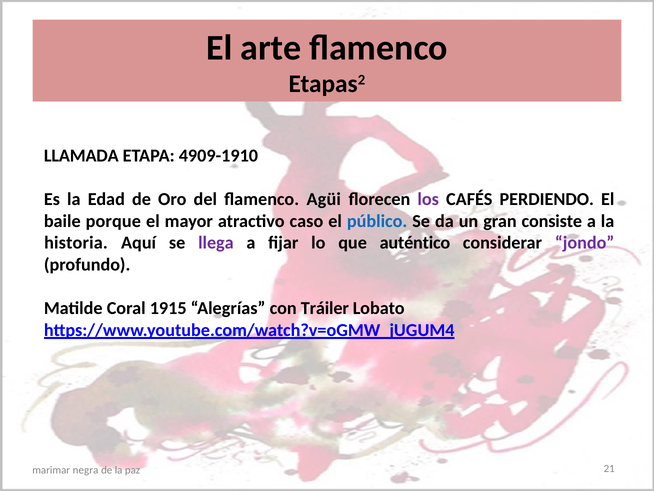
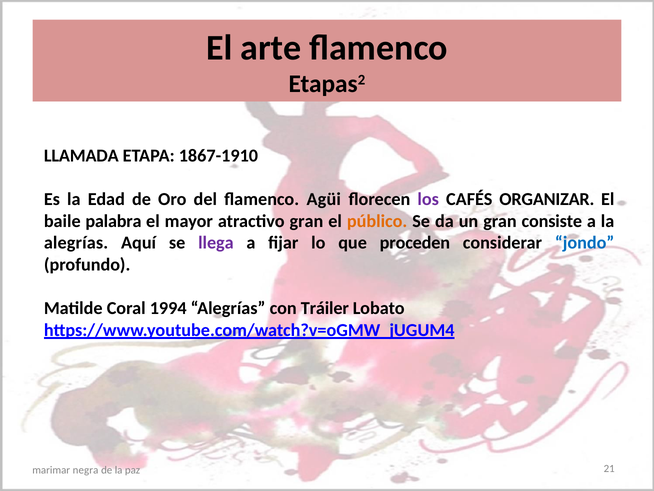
4909-1910: 4909-1910 -> 1867-1910
PERDIENDO: PERDIENDO -> ORGANIZAR
porque: porque -> palabra
atractivo caso: caso -> gran
público colour: blue -> orange
historia at (76, 243): historia -> alegrías
auténtico: auténtico -> proceden
jondo colour: purple -> blue
1915: 1915 -> 1994
